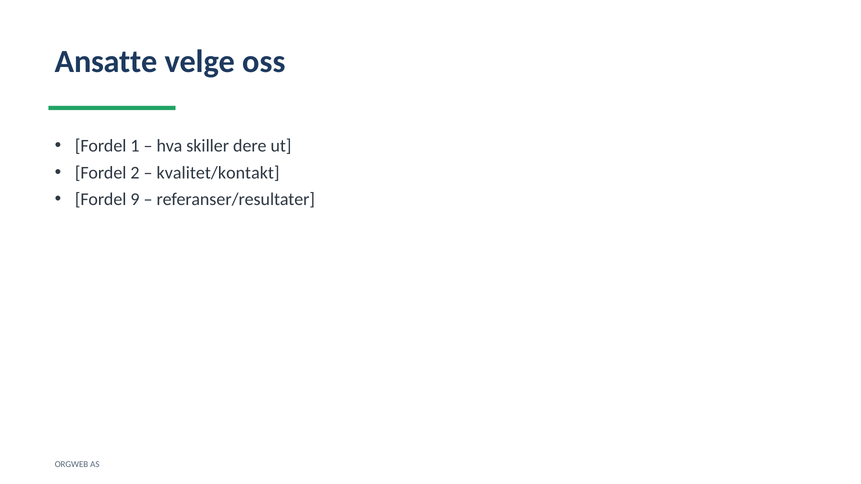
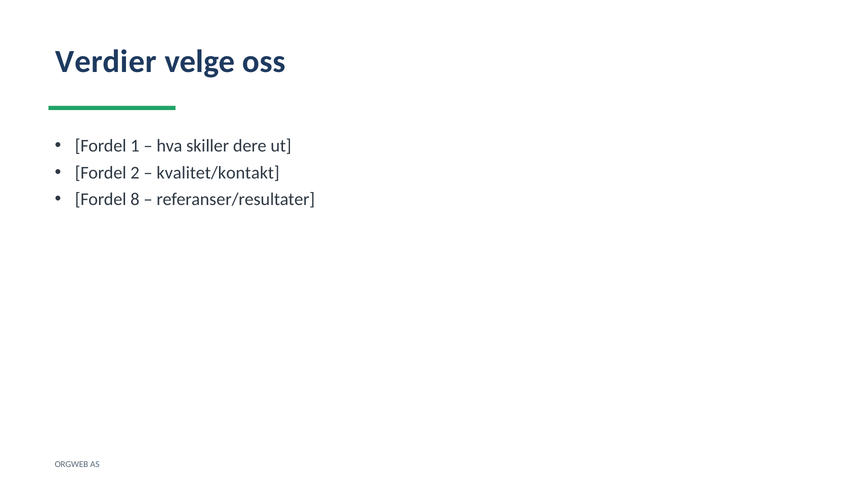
Ansatte: Ansatte -> Verdier
9: 9 -> 8
